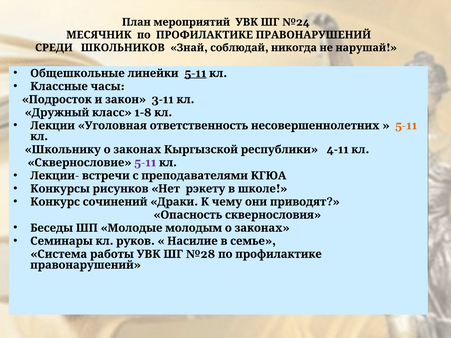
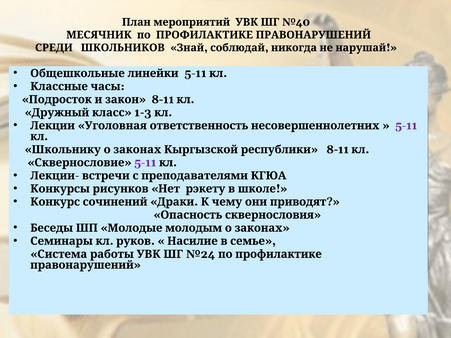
№24: №24 -> №40
5-11 at (195, 73) underline: present -> none
3-11 at (163, 100): 3-11 -> 8-11
1-8: 1-8 -> 1-3
5-11 at (406, 126) colour: orange -> purple
4-11 at (338, 150): 4-11 -> 8-11
№28: №28 -> №24
